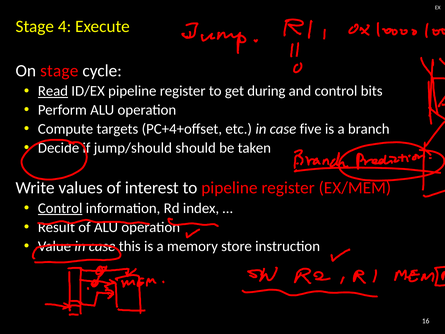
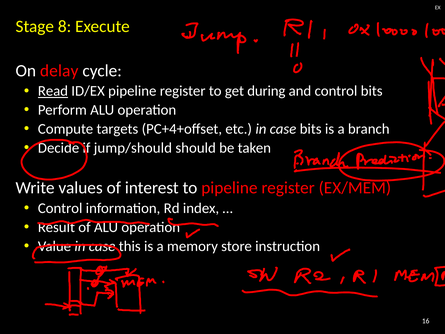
4: 4 -> 8
On stage: stage -> delay
case five: five -> bits
Control at (60, 208) underline: present -> none
